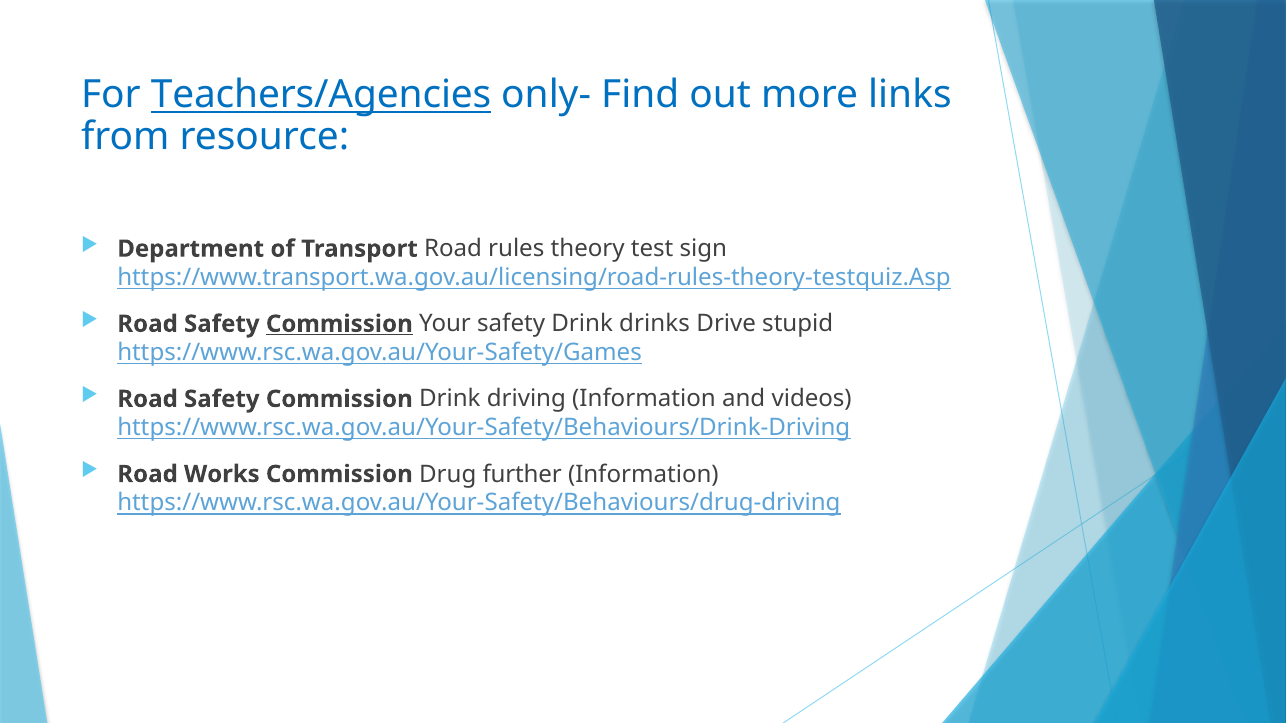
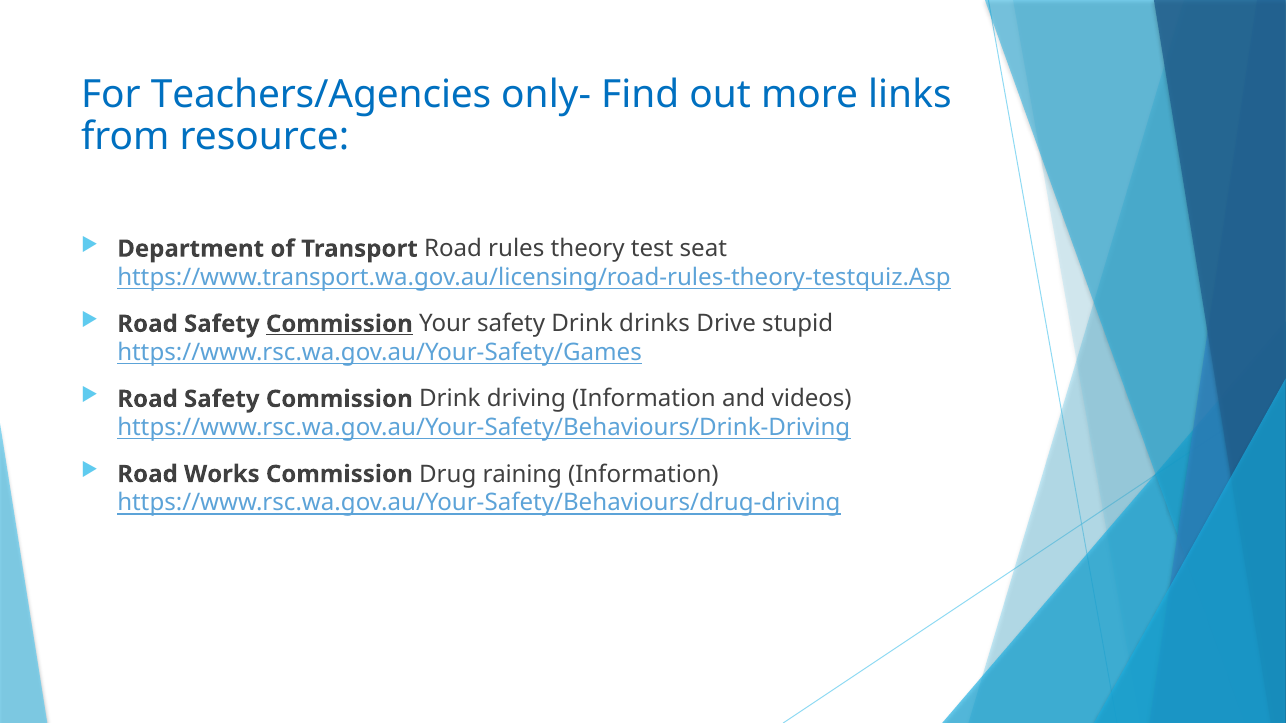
Teachers/Agencies underline: present -> none
sign: sign -> seat
further: further -> raining
